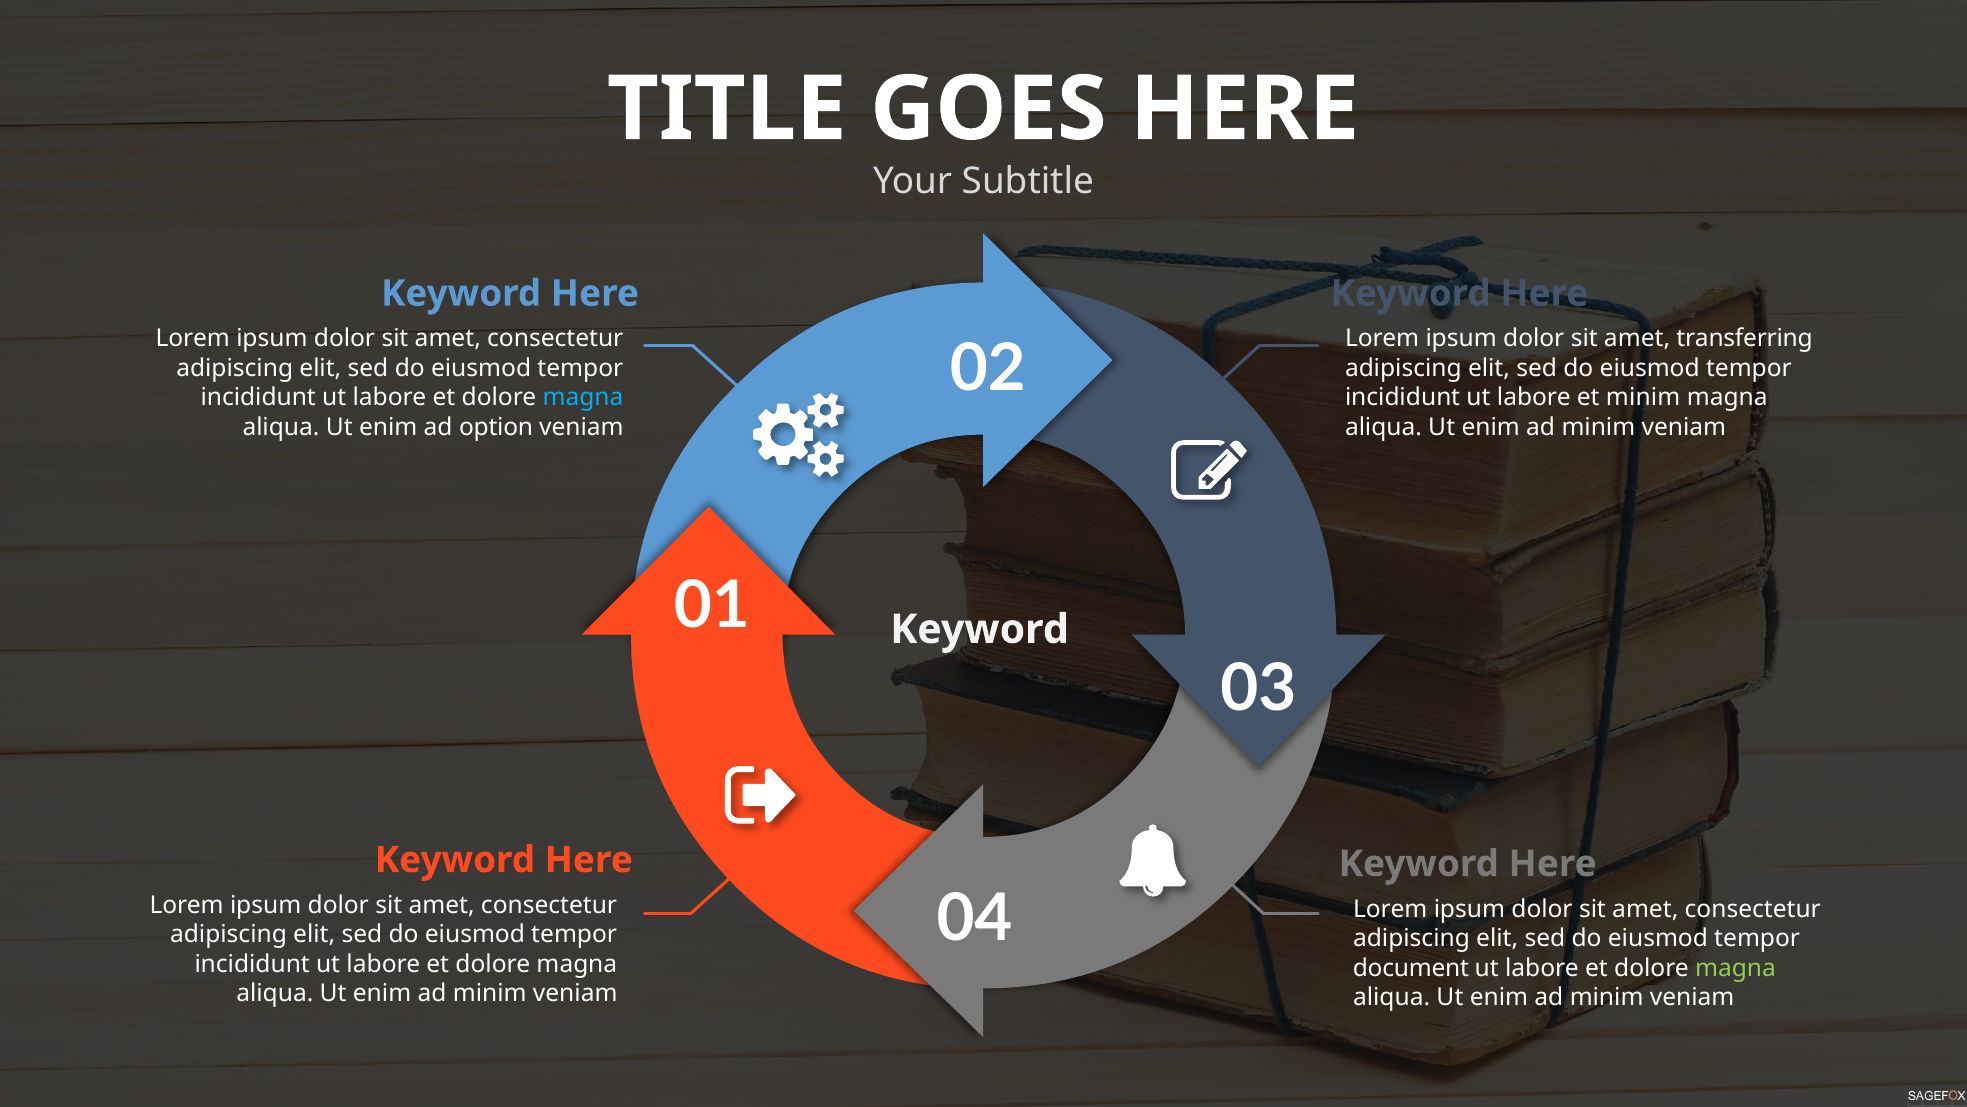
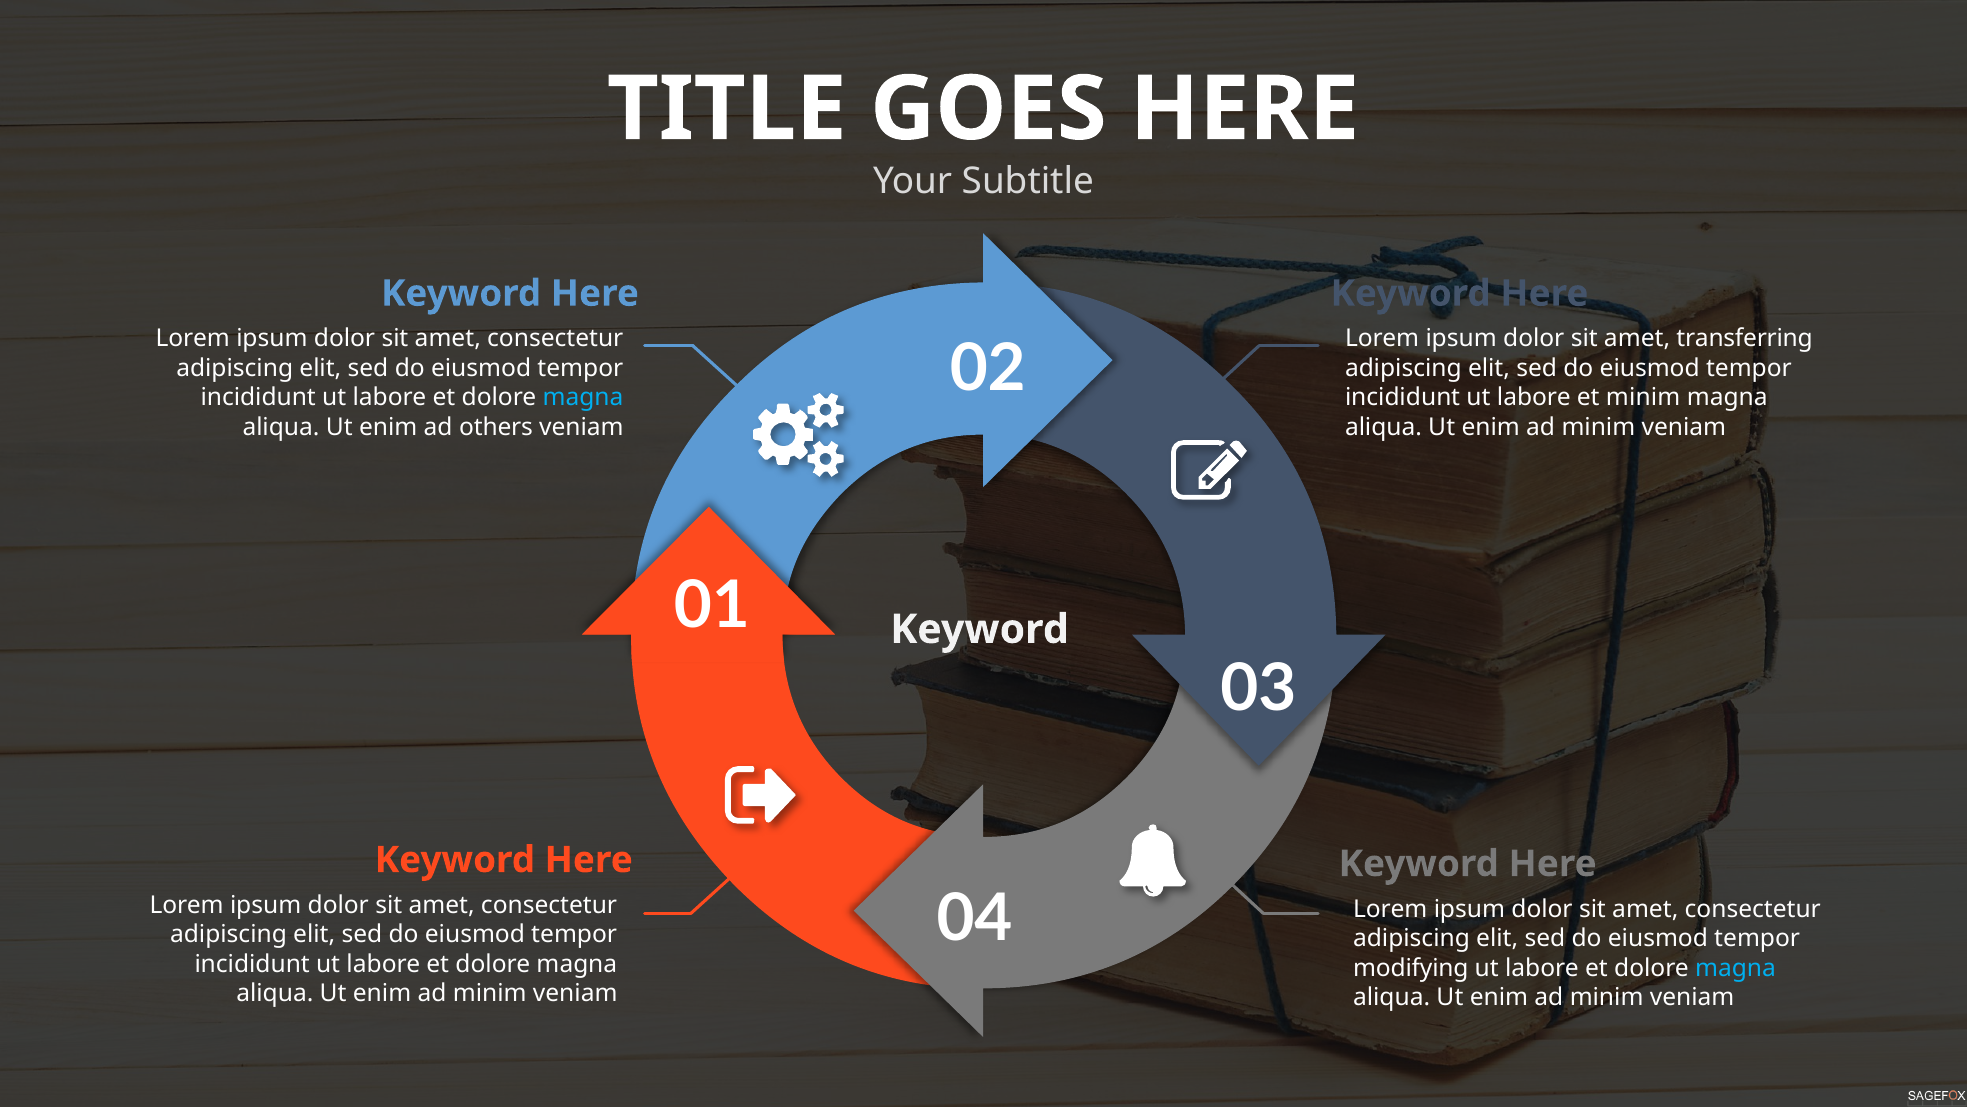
option: option -> others
document: document -> modifying
magna at (1735, 967) colour: light green -> light blue
